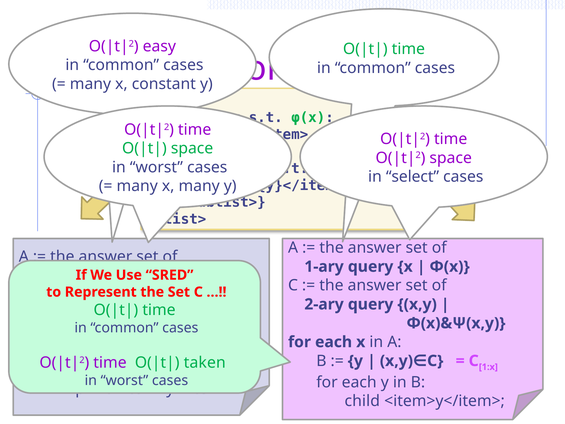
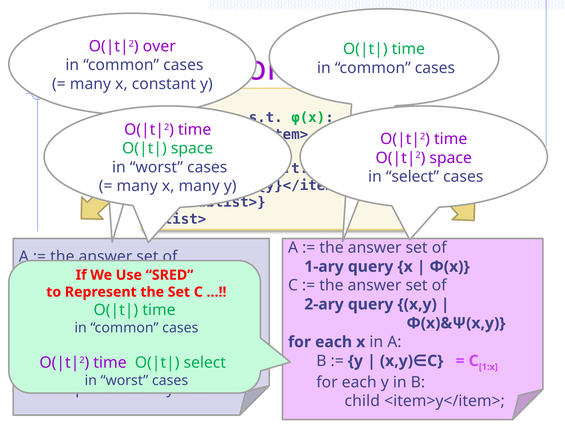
easy: easy -> over
taken at (205, 363): taken -> select
